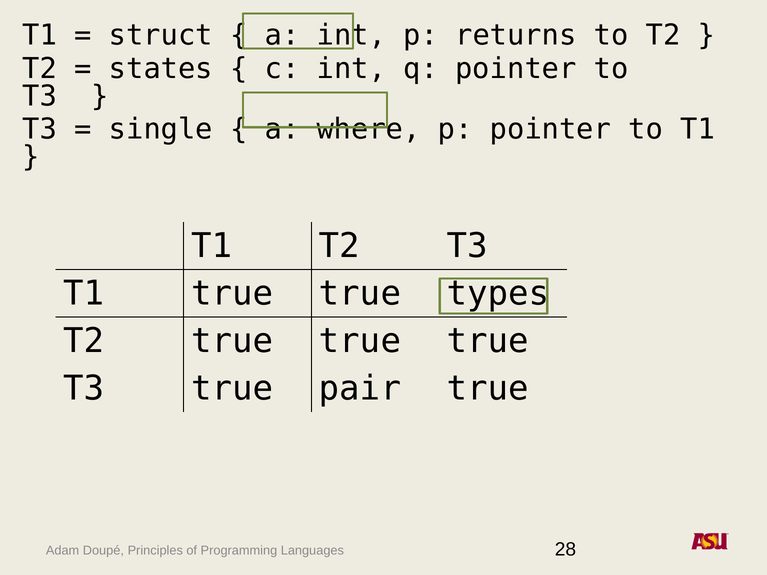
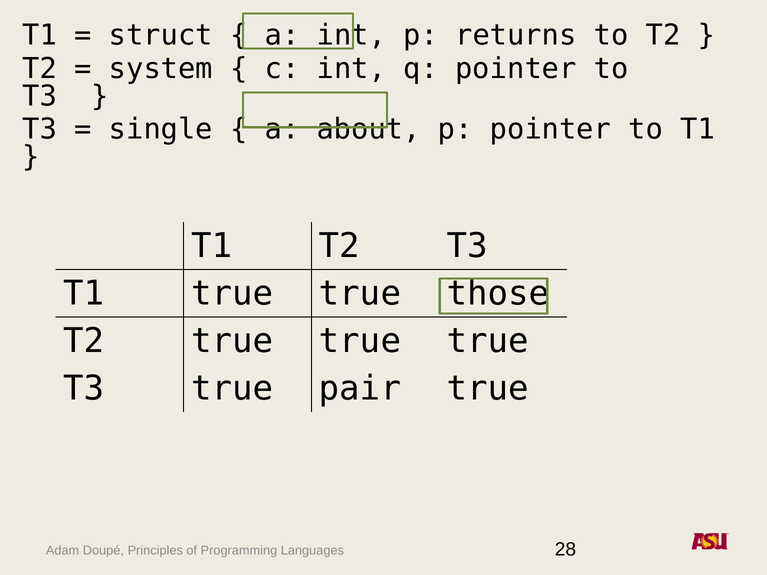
states: states -> system
where: where -> about
types: types -> those
